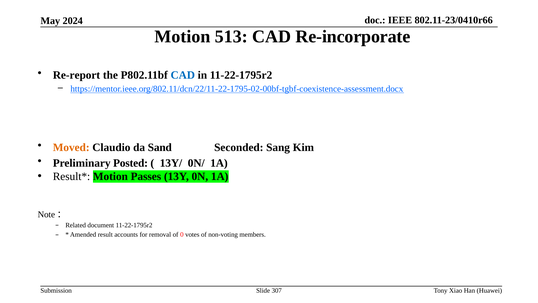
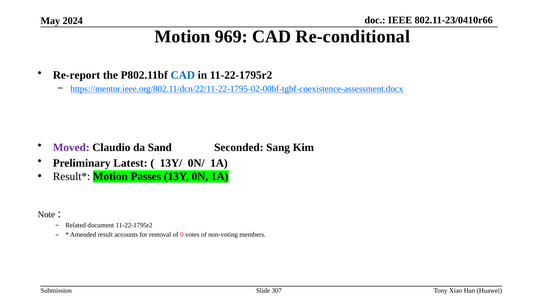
513: 513 -> 969
Re-incorporate: Re-incorporate -> Re-conditional
Moved colour: orange -> purple
Posted: Posted -> Latest
